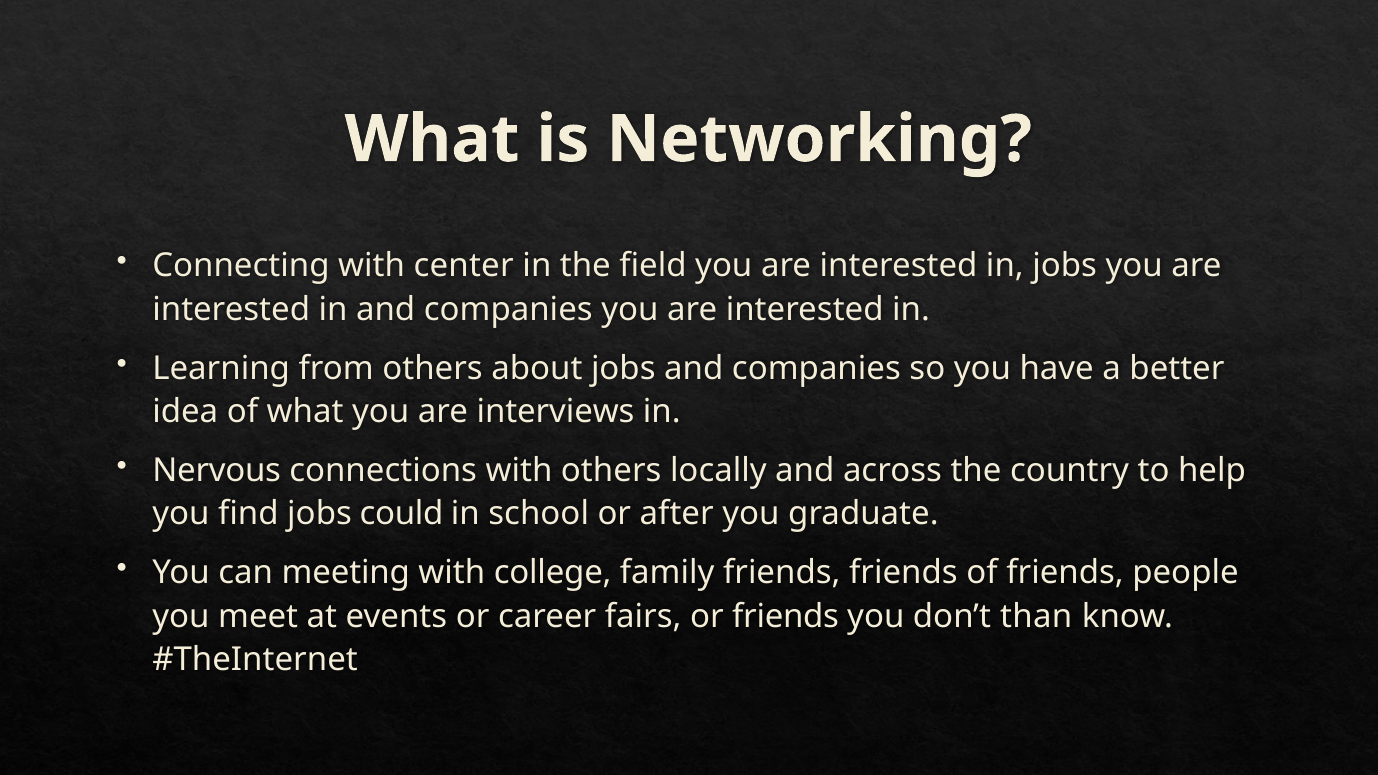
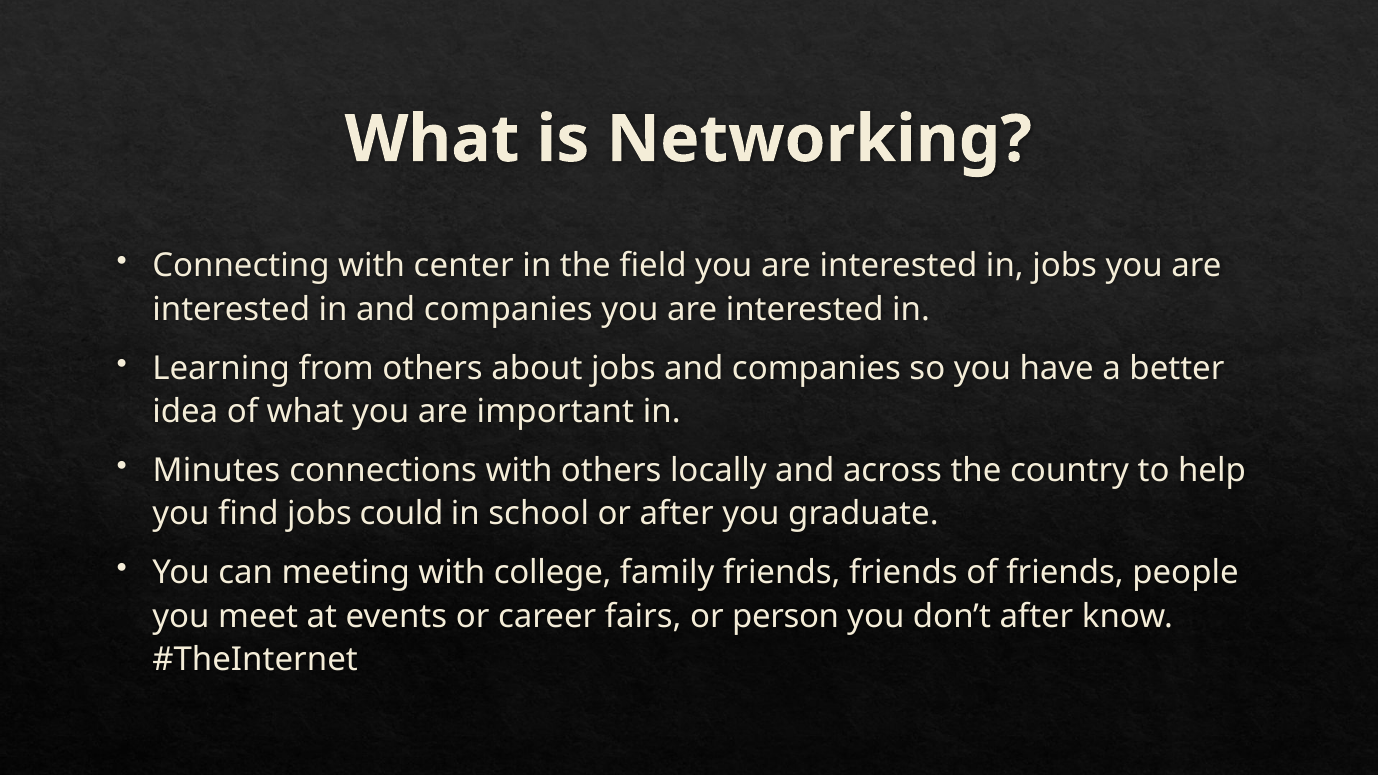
interviews: interviews -> important
Nervous: Nervous -> Minutes
or friends: friends -> person
don’t than: than -> after
